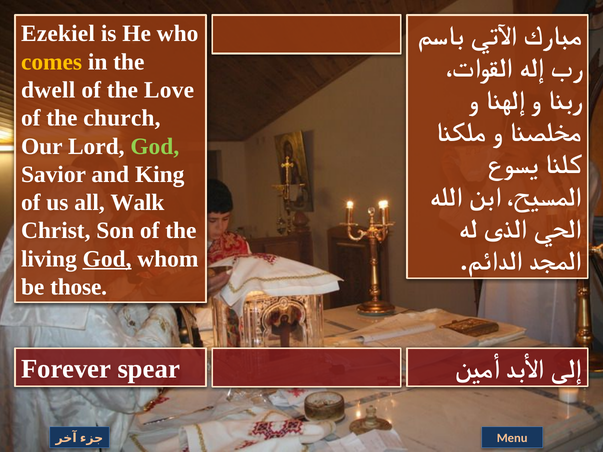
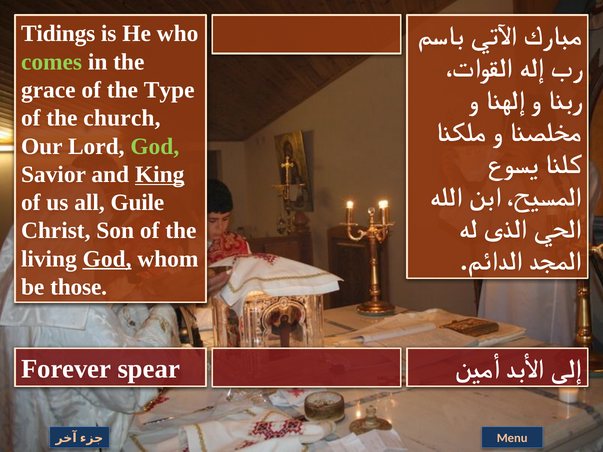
Ezekiel: Ezekiel -> Tidings
comes colour: yellow -> light green
dwell: dwell -> grace
Love: Love -> Type
King underline: none -> present
Walk: Walk -> Guile
